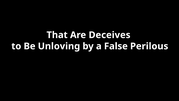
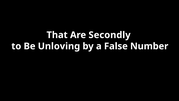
Deceives: Deceives -> Secondly
Perilous: Perilous -> Number
